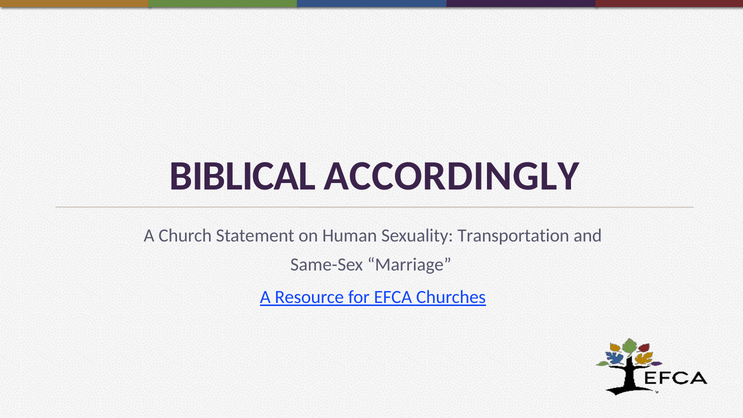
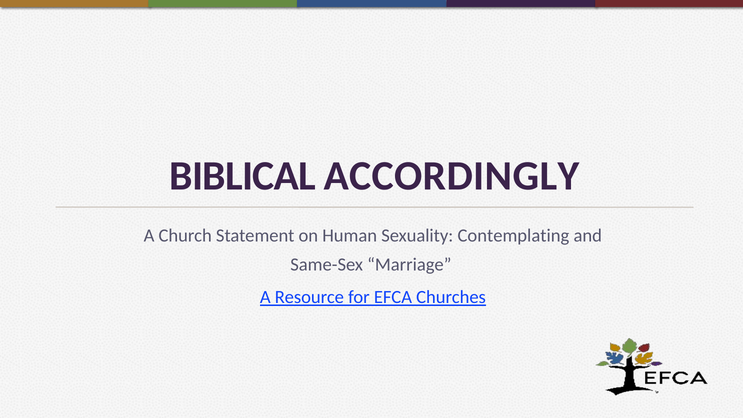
Transportation: Transportation -> Contemplating
